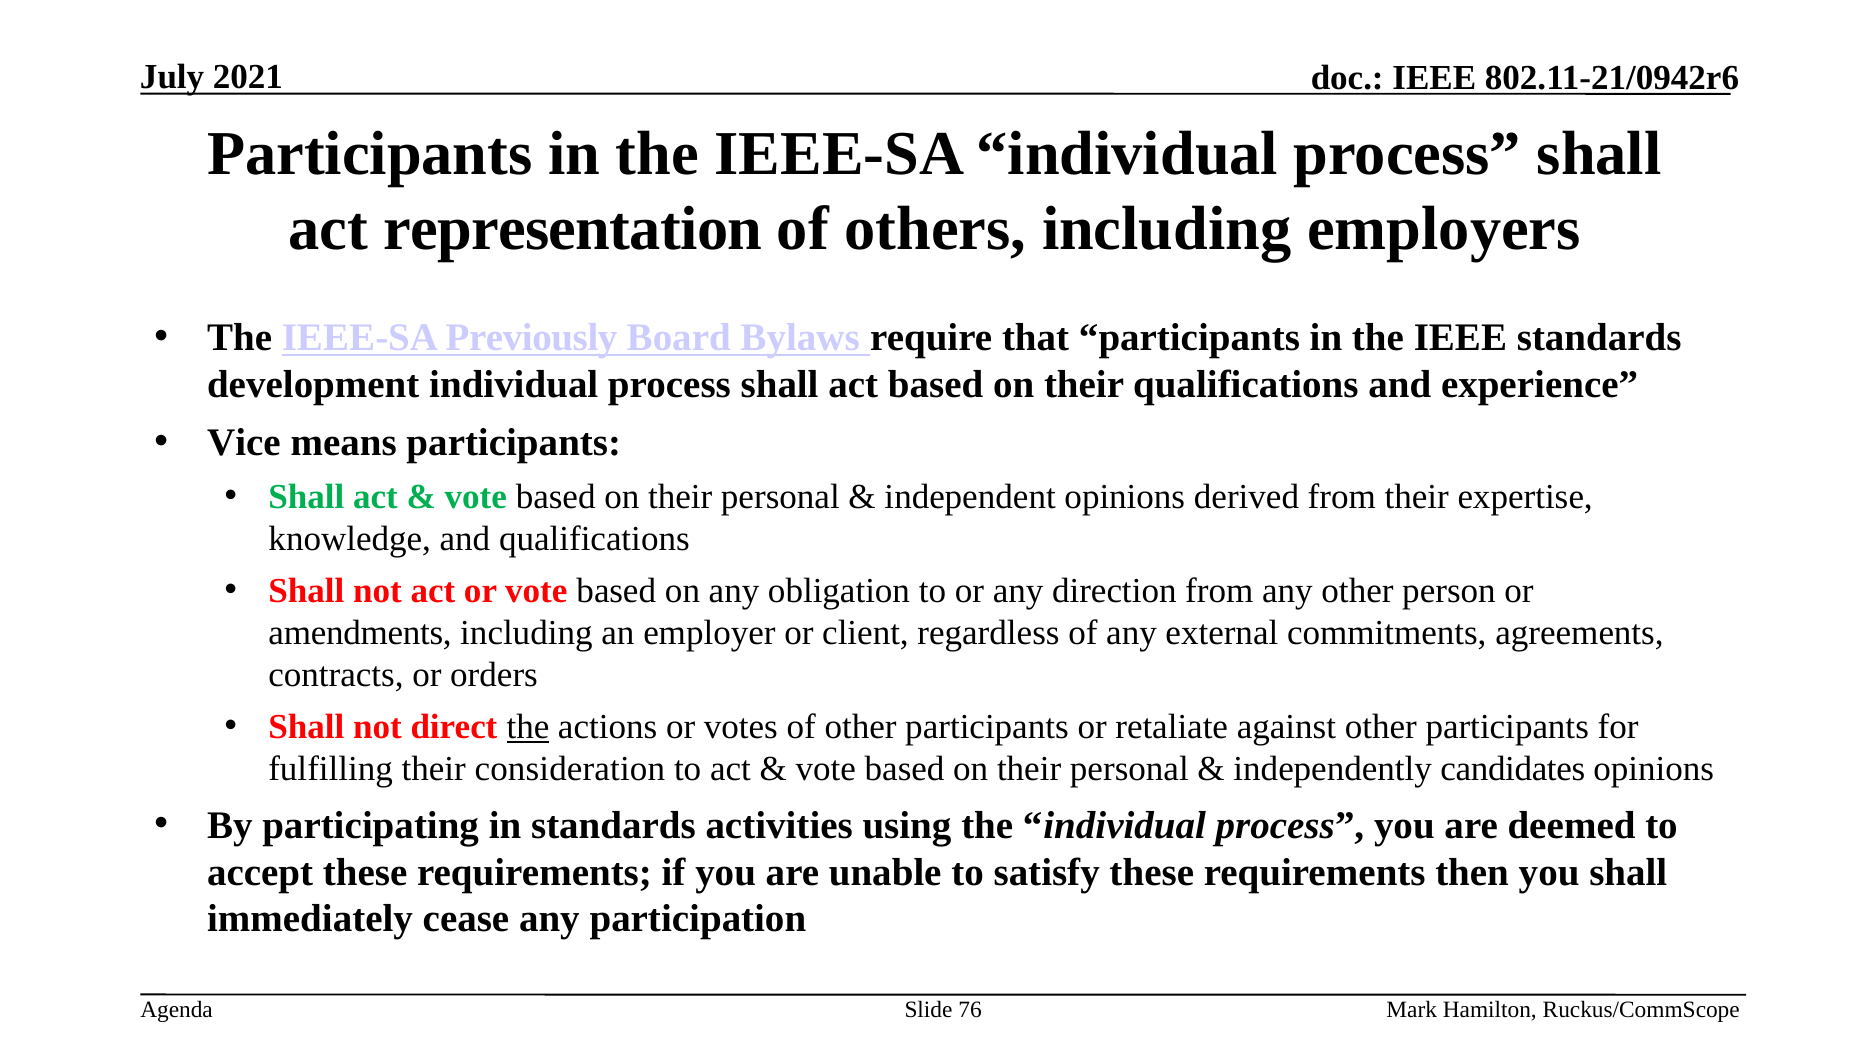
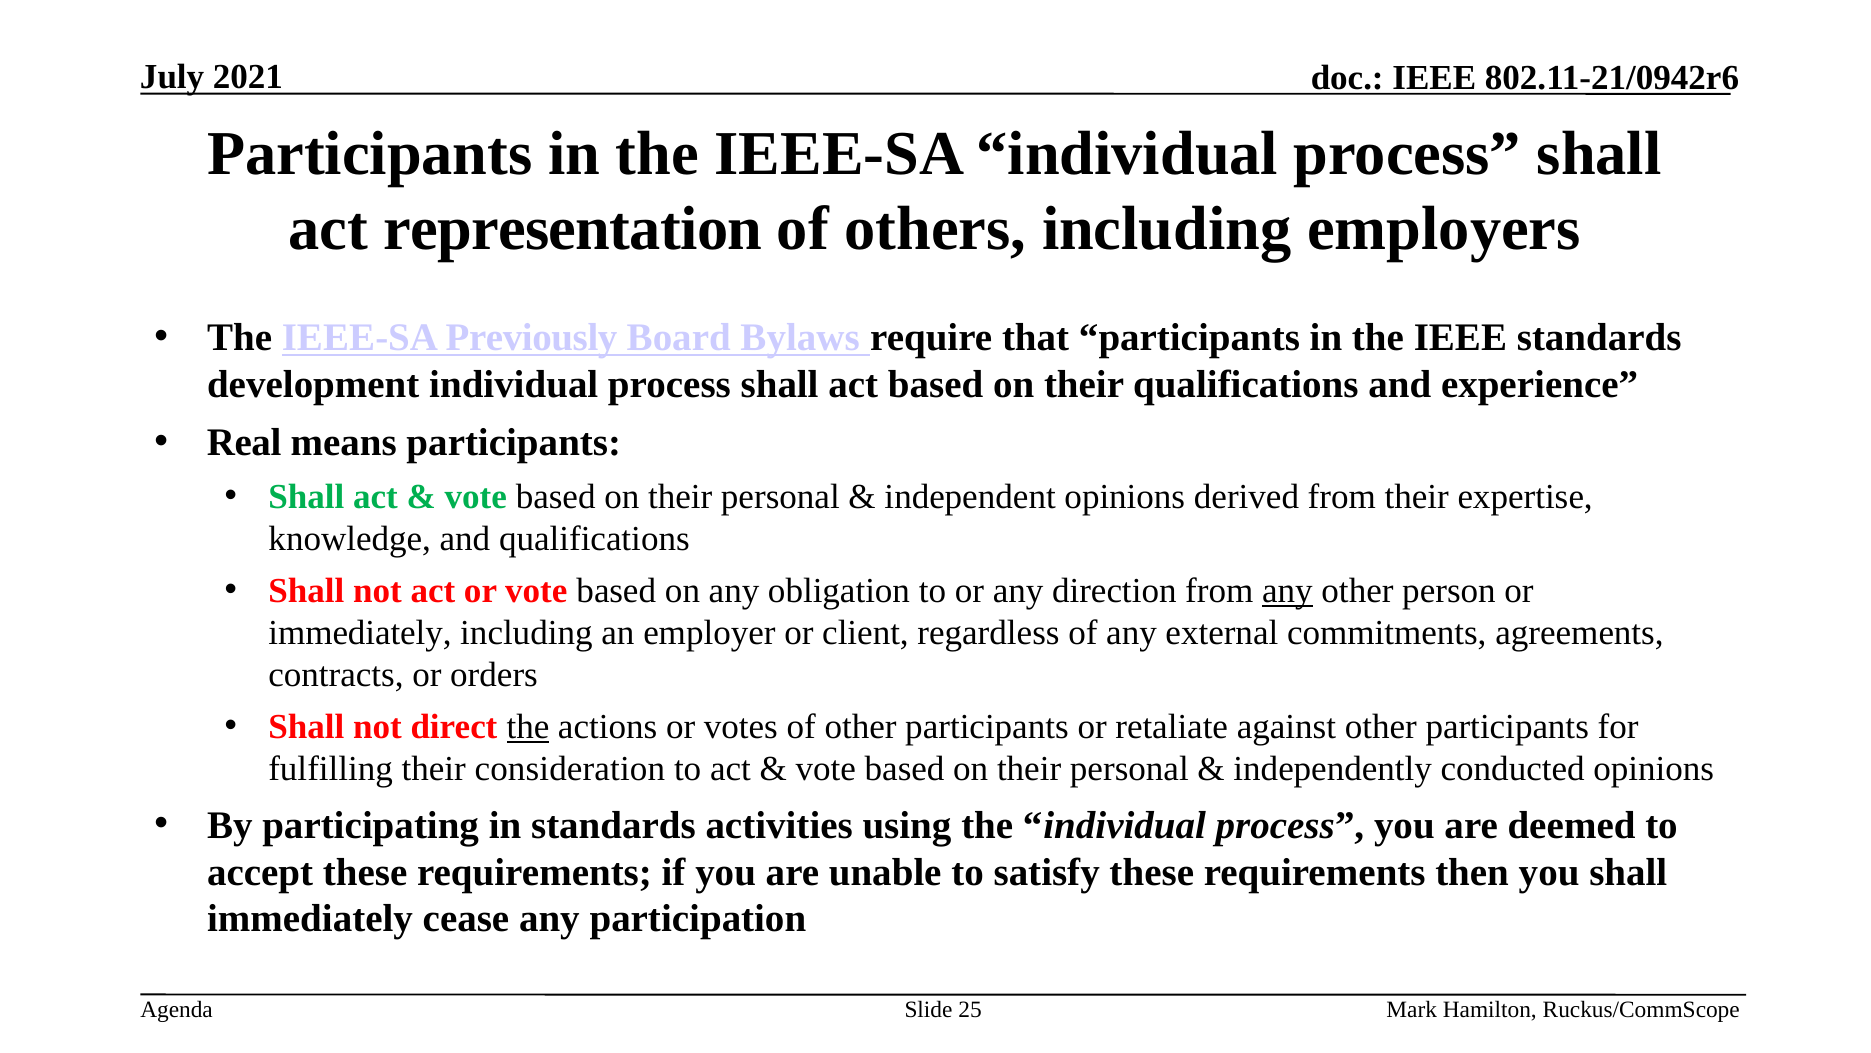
Vice: Vice -> Real
any at (1287, 590) underline: none -> present
amendments at (360, 632): amendments -> immediately
candidates: candidates -> conducted
76: 76 -> 25
